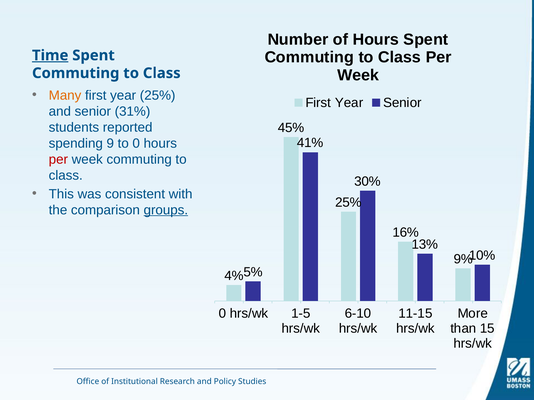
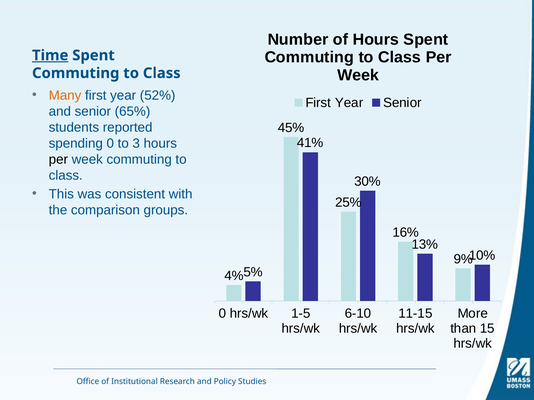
year 25%: 25% -> 52%
31%: 31% -> 65%
spending 9: 9 -> 0
to 0: 0 -> 3
per at (58, 159) colour: red -> black
groups underline: present -> none
